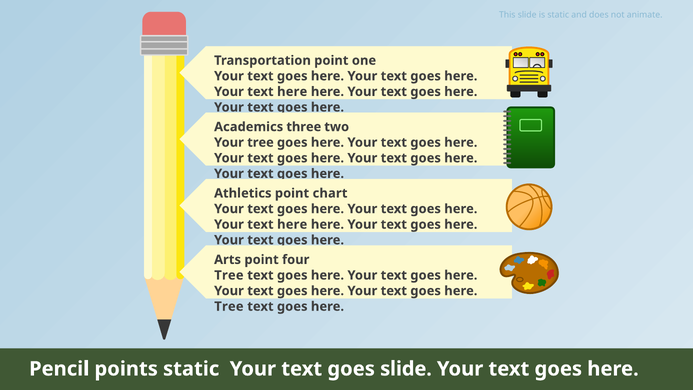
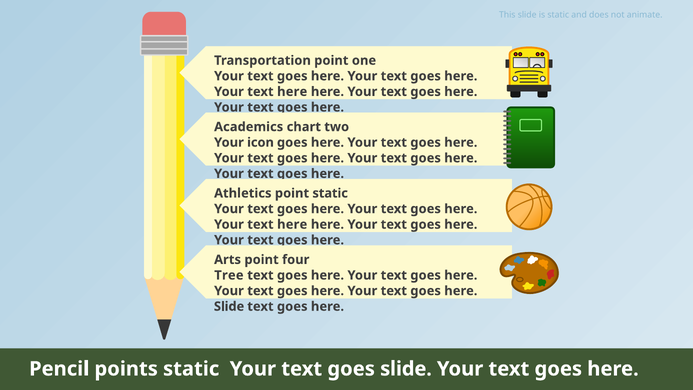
three: three -> chart
Your tree: tree -> icon
point chart: chart -> static
Tree at (229, 306): Tree -> Slide
